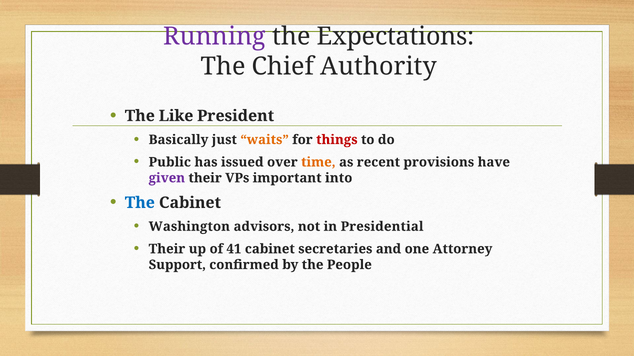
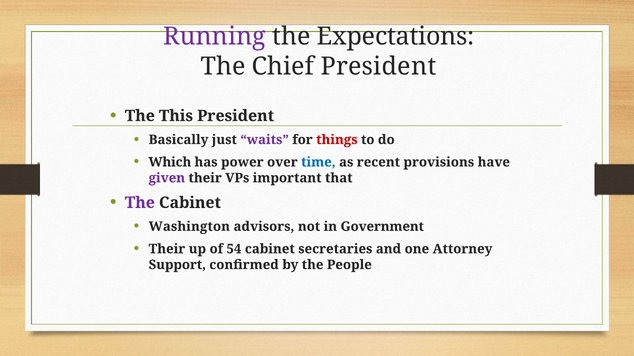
Chief Authority: Authority -> President
Like: Like -> This
waits colour: orange -> purple
Public: Public -> Which
issued: issued -> power
time colour: orange -> blue
into: into -> that
The at (140, 203) colour: blue -> purple
Presidential: Presidential -> Government
41: 41 -> 54
